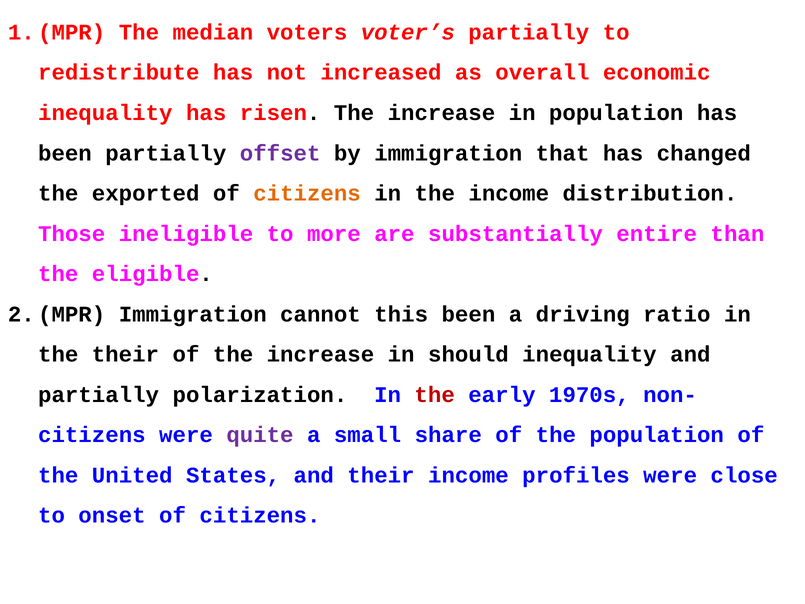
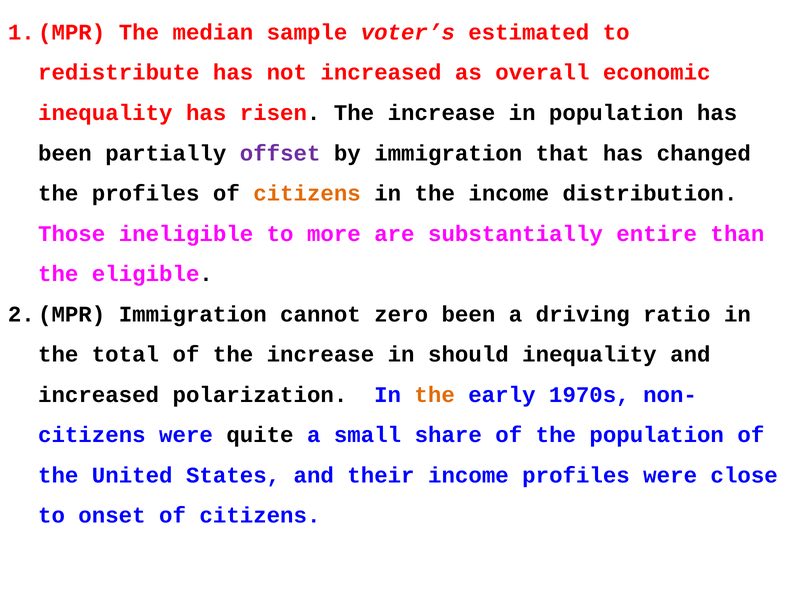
voters: voters -> sample
voter’s partially: partially -> estimated
the exported: exported -> profiles
this: this -> zero
the their: their -> total
partially at (99, 395): partially -> increased
the at (435, 395) colour: red -> orange
quite colour: purple -> black
